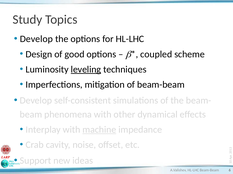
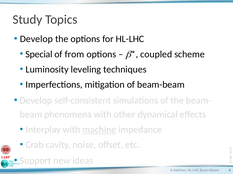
Design: Design -> Special
good: good -> from
leveling underline: present -> none
